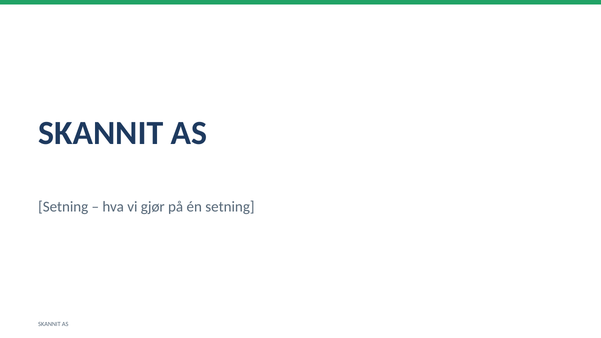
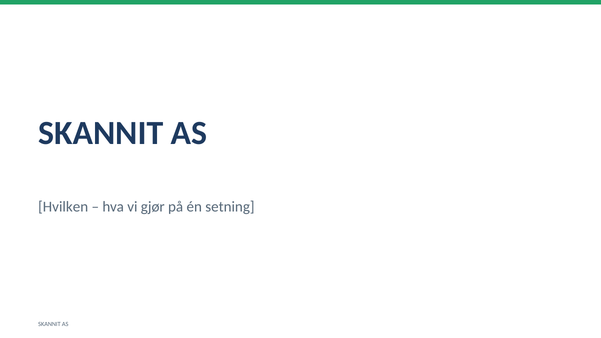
Setning at (63, 207): Setning -> Hvilken
